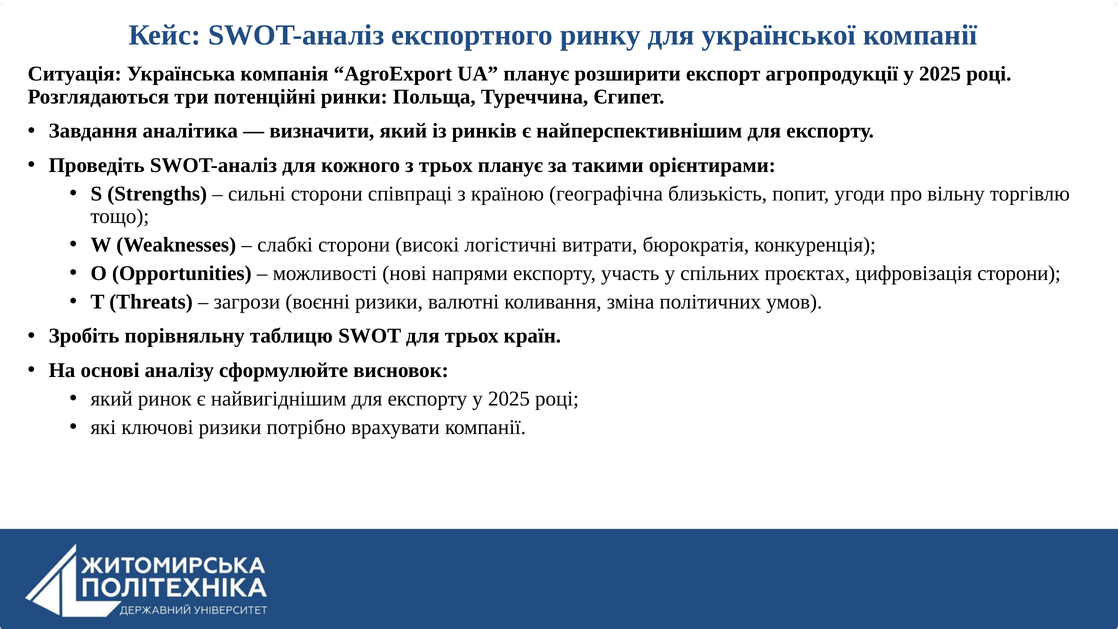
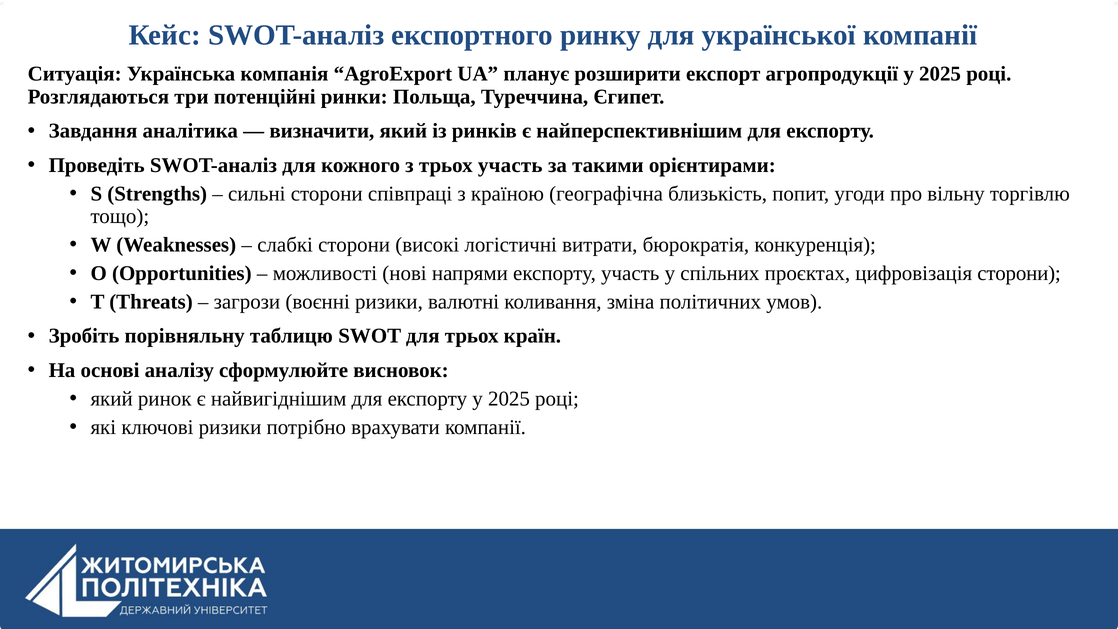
трьох планує: планує -> участь
